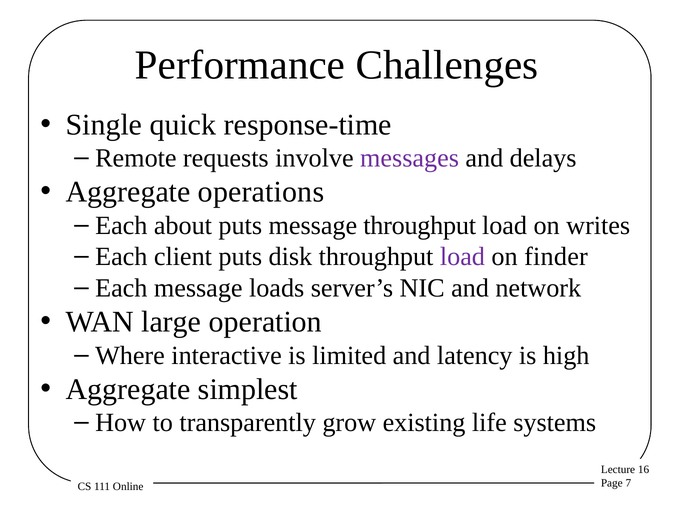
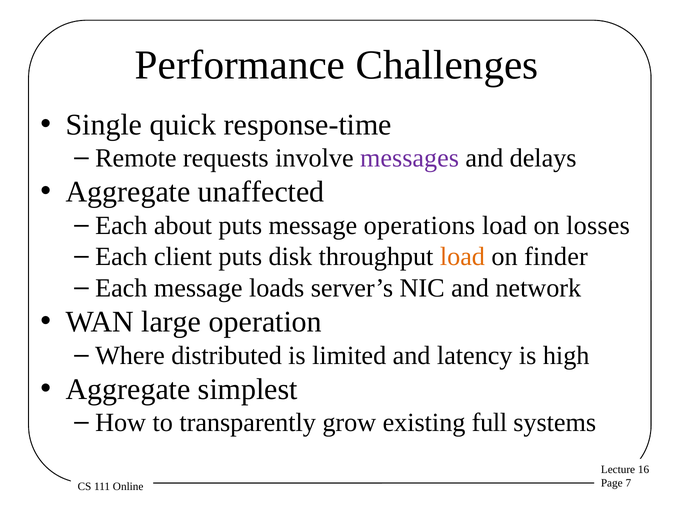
operations: operations -> unaffected
message throughput: throughput -> operations
writes: writes -> losses
load at (462, 257) colour: purple -> orange
interactive: interactive -> distributed
life: life -> full
